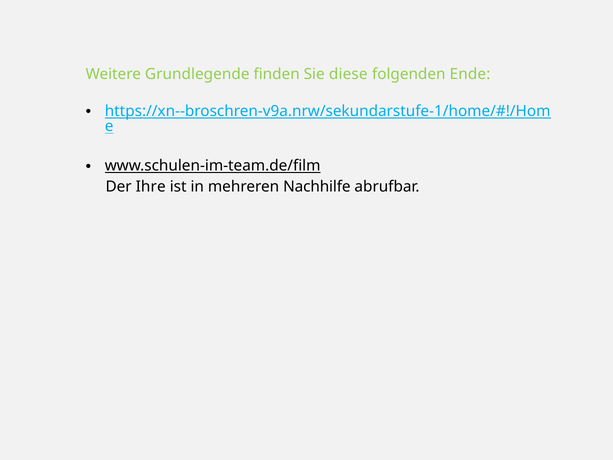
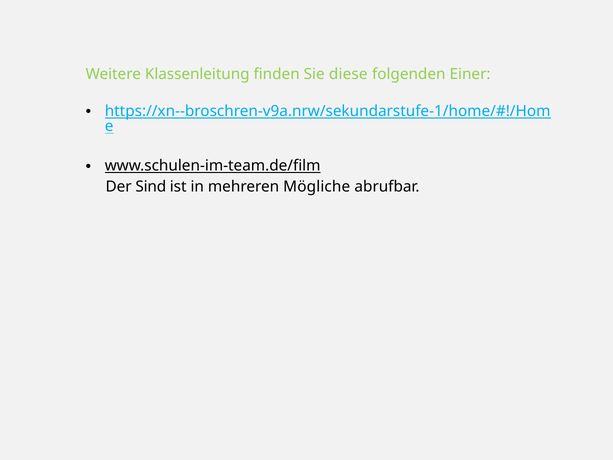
Grundlegende: Grundlegende -> Klassenleitung
Ende: Ende -> Einer
Ihre: Ihre -> Sind
Nachhilfe: Nachhilfe -> Mögliche
